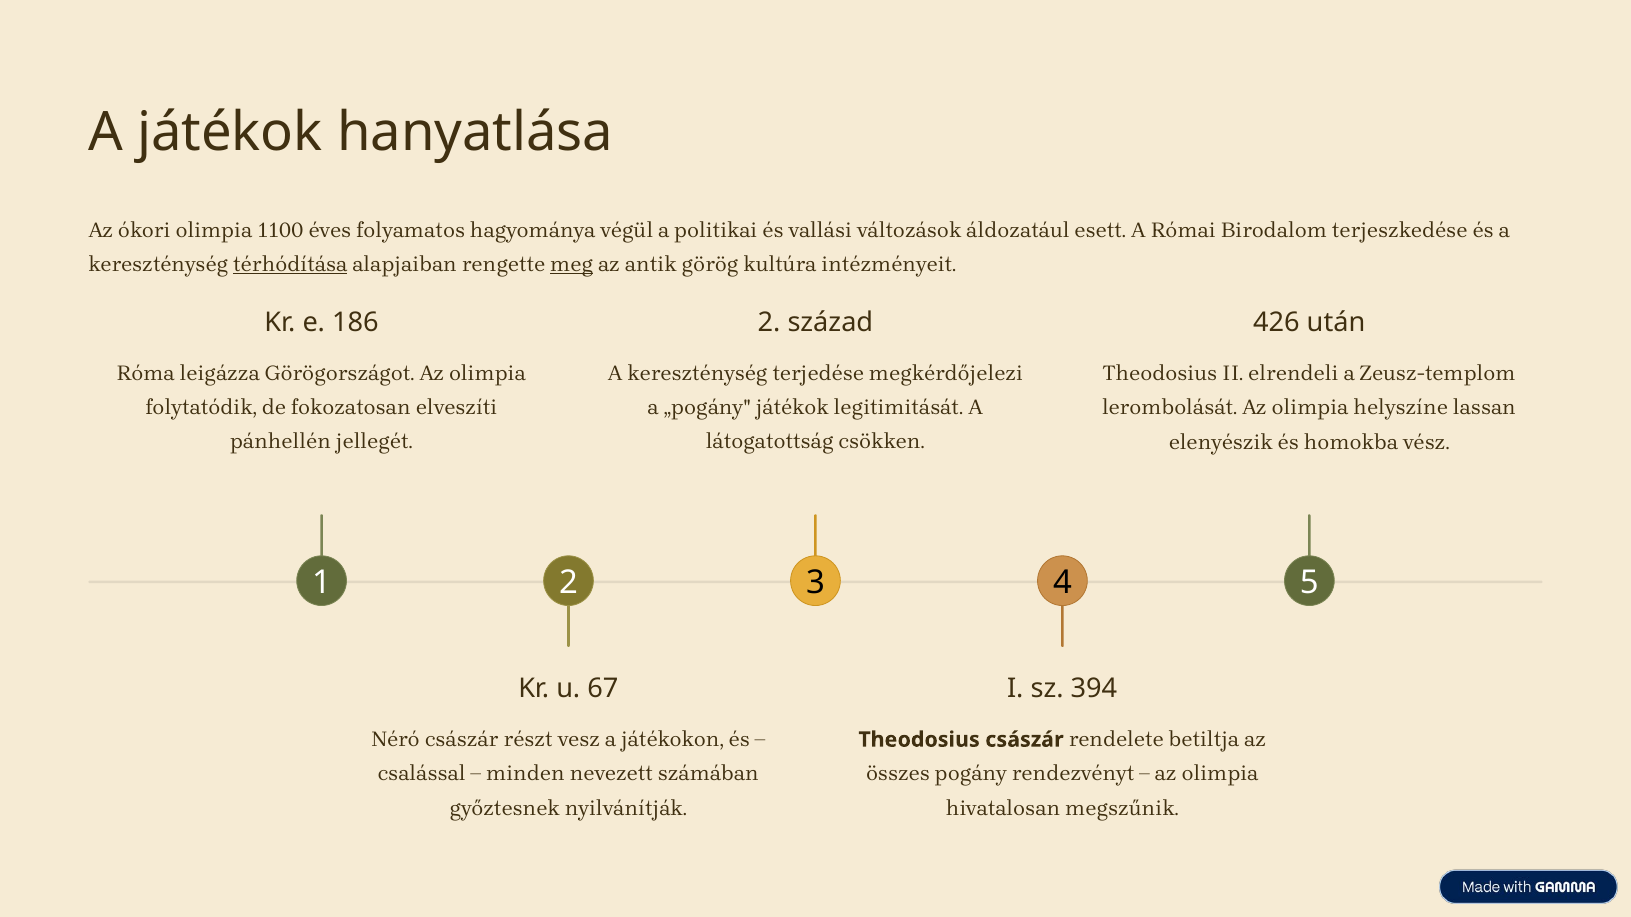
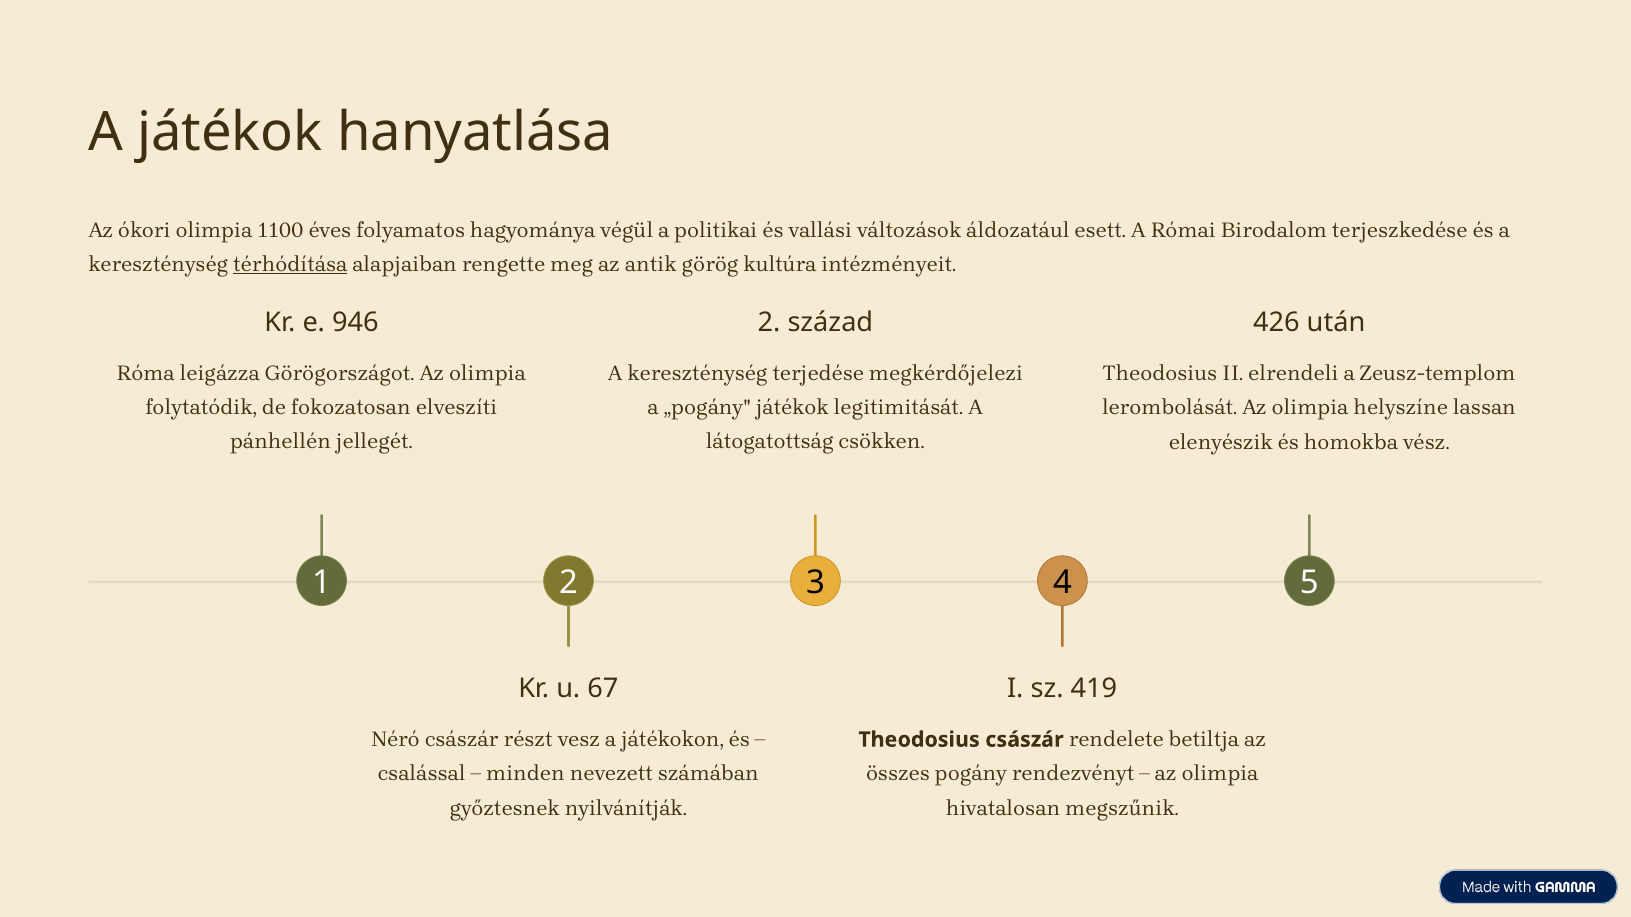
meg underline: present -> none
186: 186 -> 946
394: 394 -> 419
